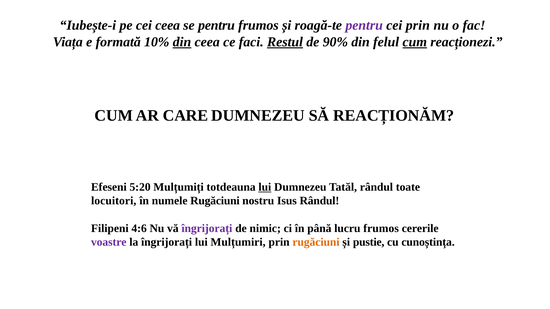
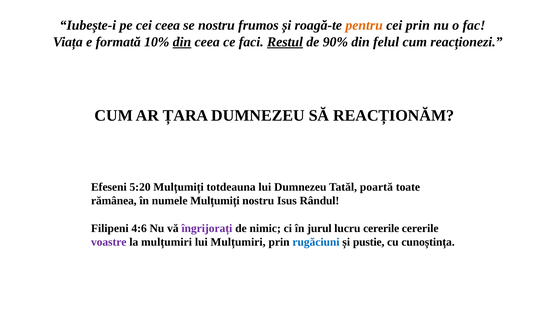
se pentru: pentru -> nostru
pentru at (364, 25) colour: purple -> orange
cum at (415, 42) underline: present -> none
CARE: CARE -> ȚARA
lui at (265, 187) underline: present -> none
Tatăl rândul: rândul -> poartă
locuitori: locuitori -> rămânea
numele Rugăciuni: Rugăciuni -> Mulțumiți
până: până -> jurul
lucru frumos: frumos -> cererile
la îngrijorați: îngrijorați -> mulțumiri
rugăciuni at (316, 242) colour: orange -> blue
